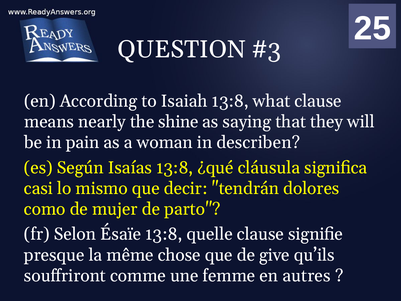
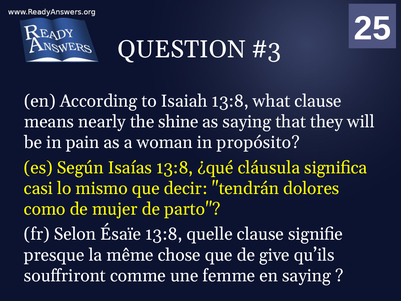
describen: describen -> propósito
en autres: autres -> saying
